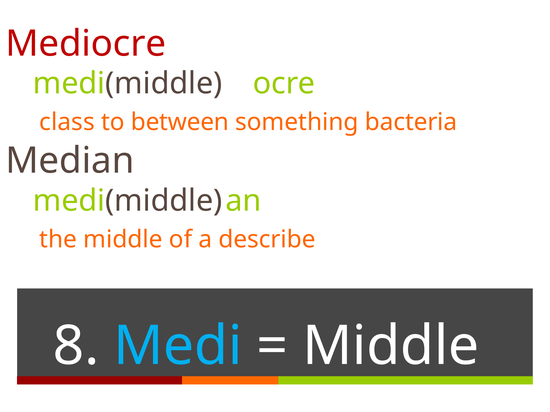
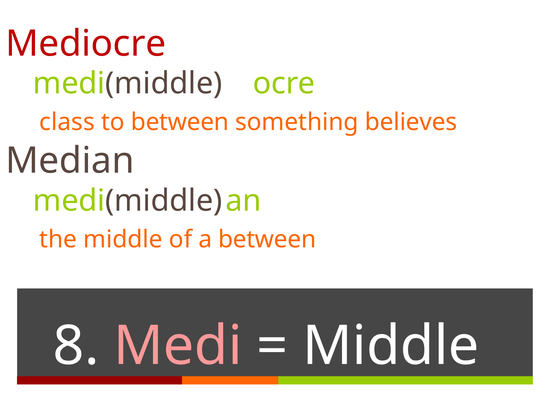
bacteria: bacteria -> believes
a describe: describe -> between
Medi colour: light blue -> pink
